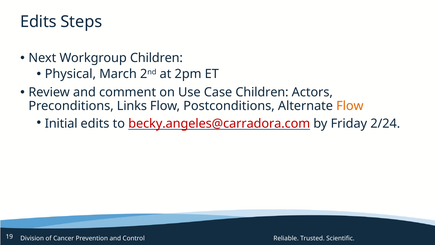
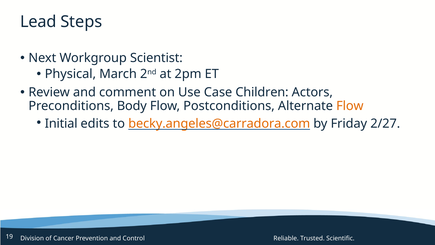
Edits at (38, 22): Edits -> Lead
Workgroup Children: Children -> Scientist
Links: Links -> Body
becky.angeles@carradora.com colour: red -> orange
2/24: 2/24 -> 2/27
